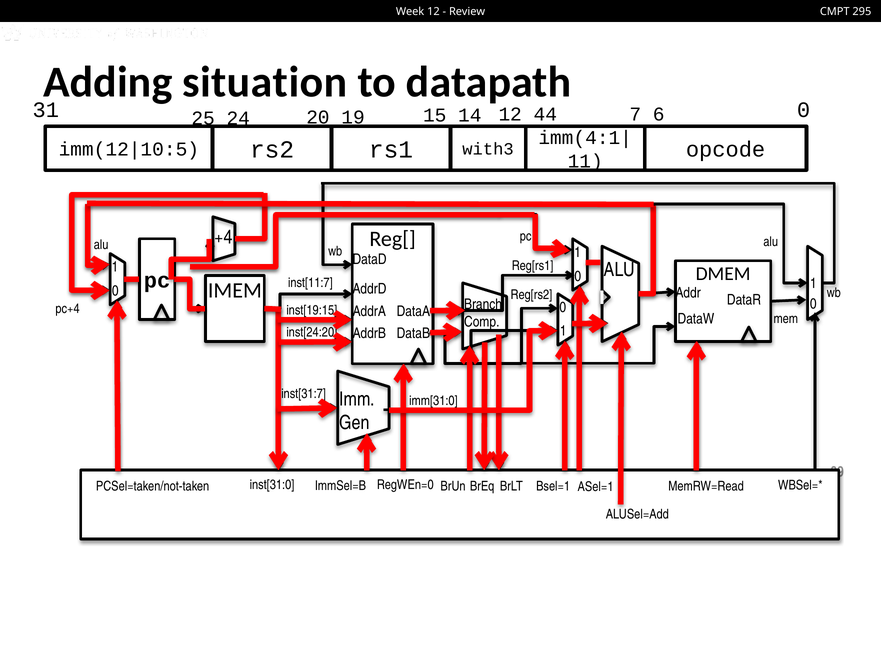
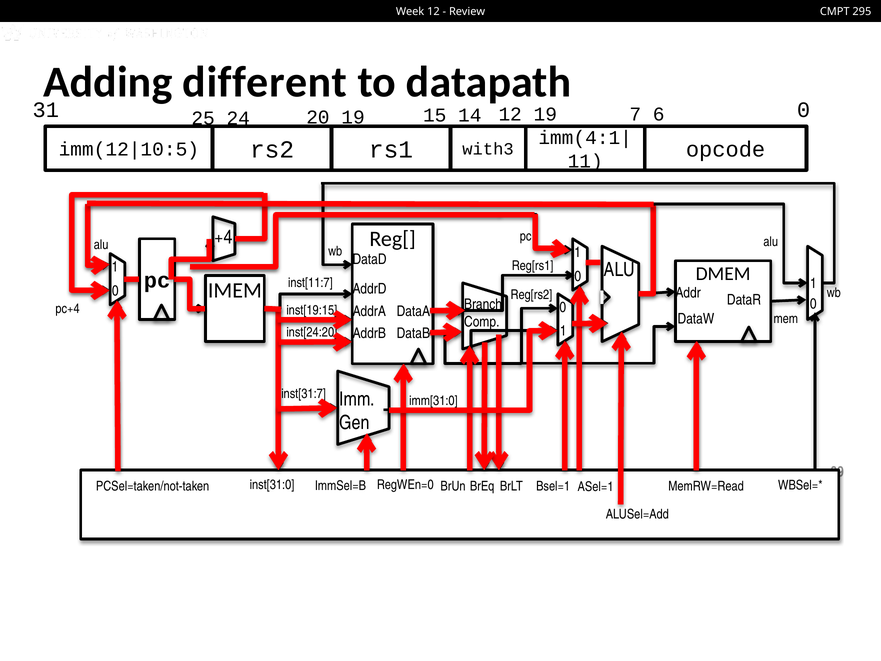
situation: situation -> different
12 44: 44 -> 19
